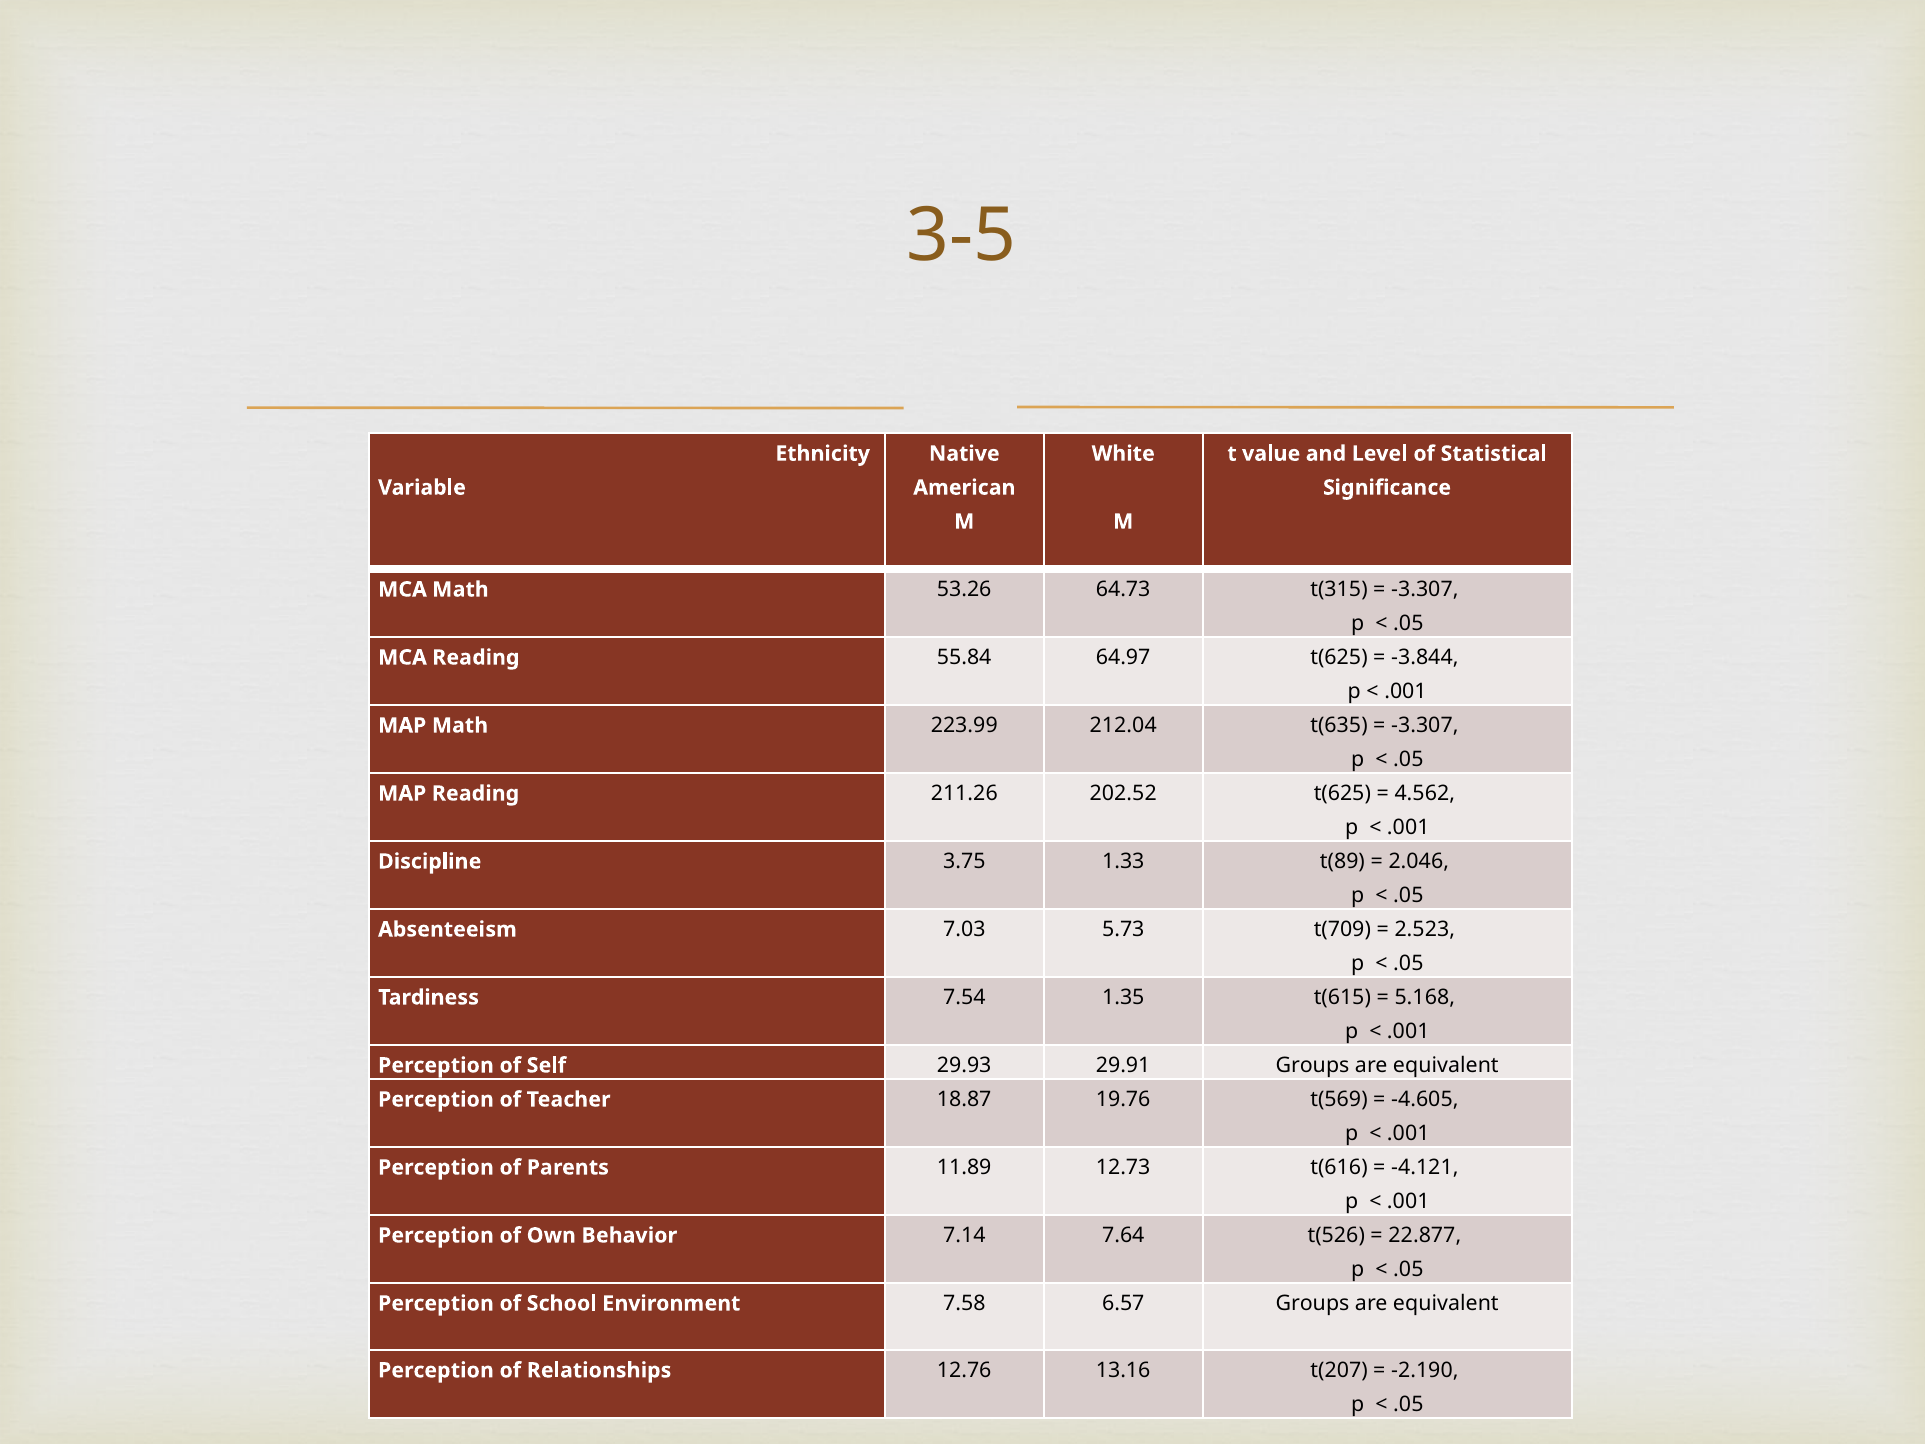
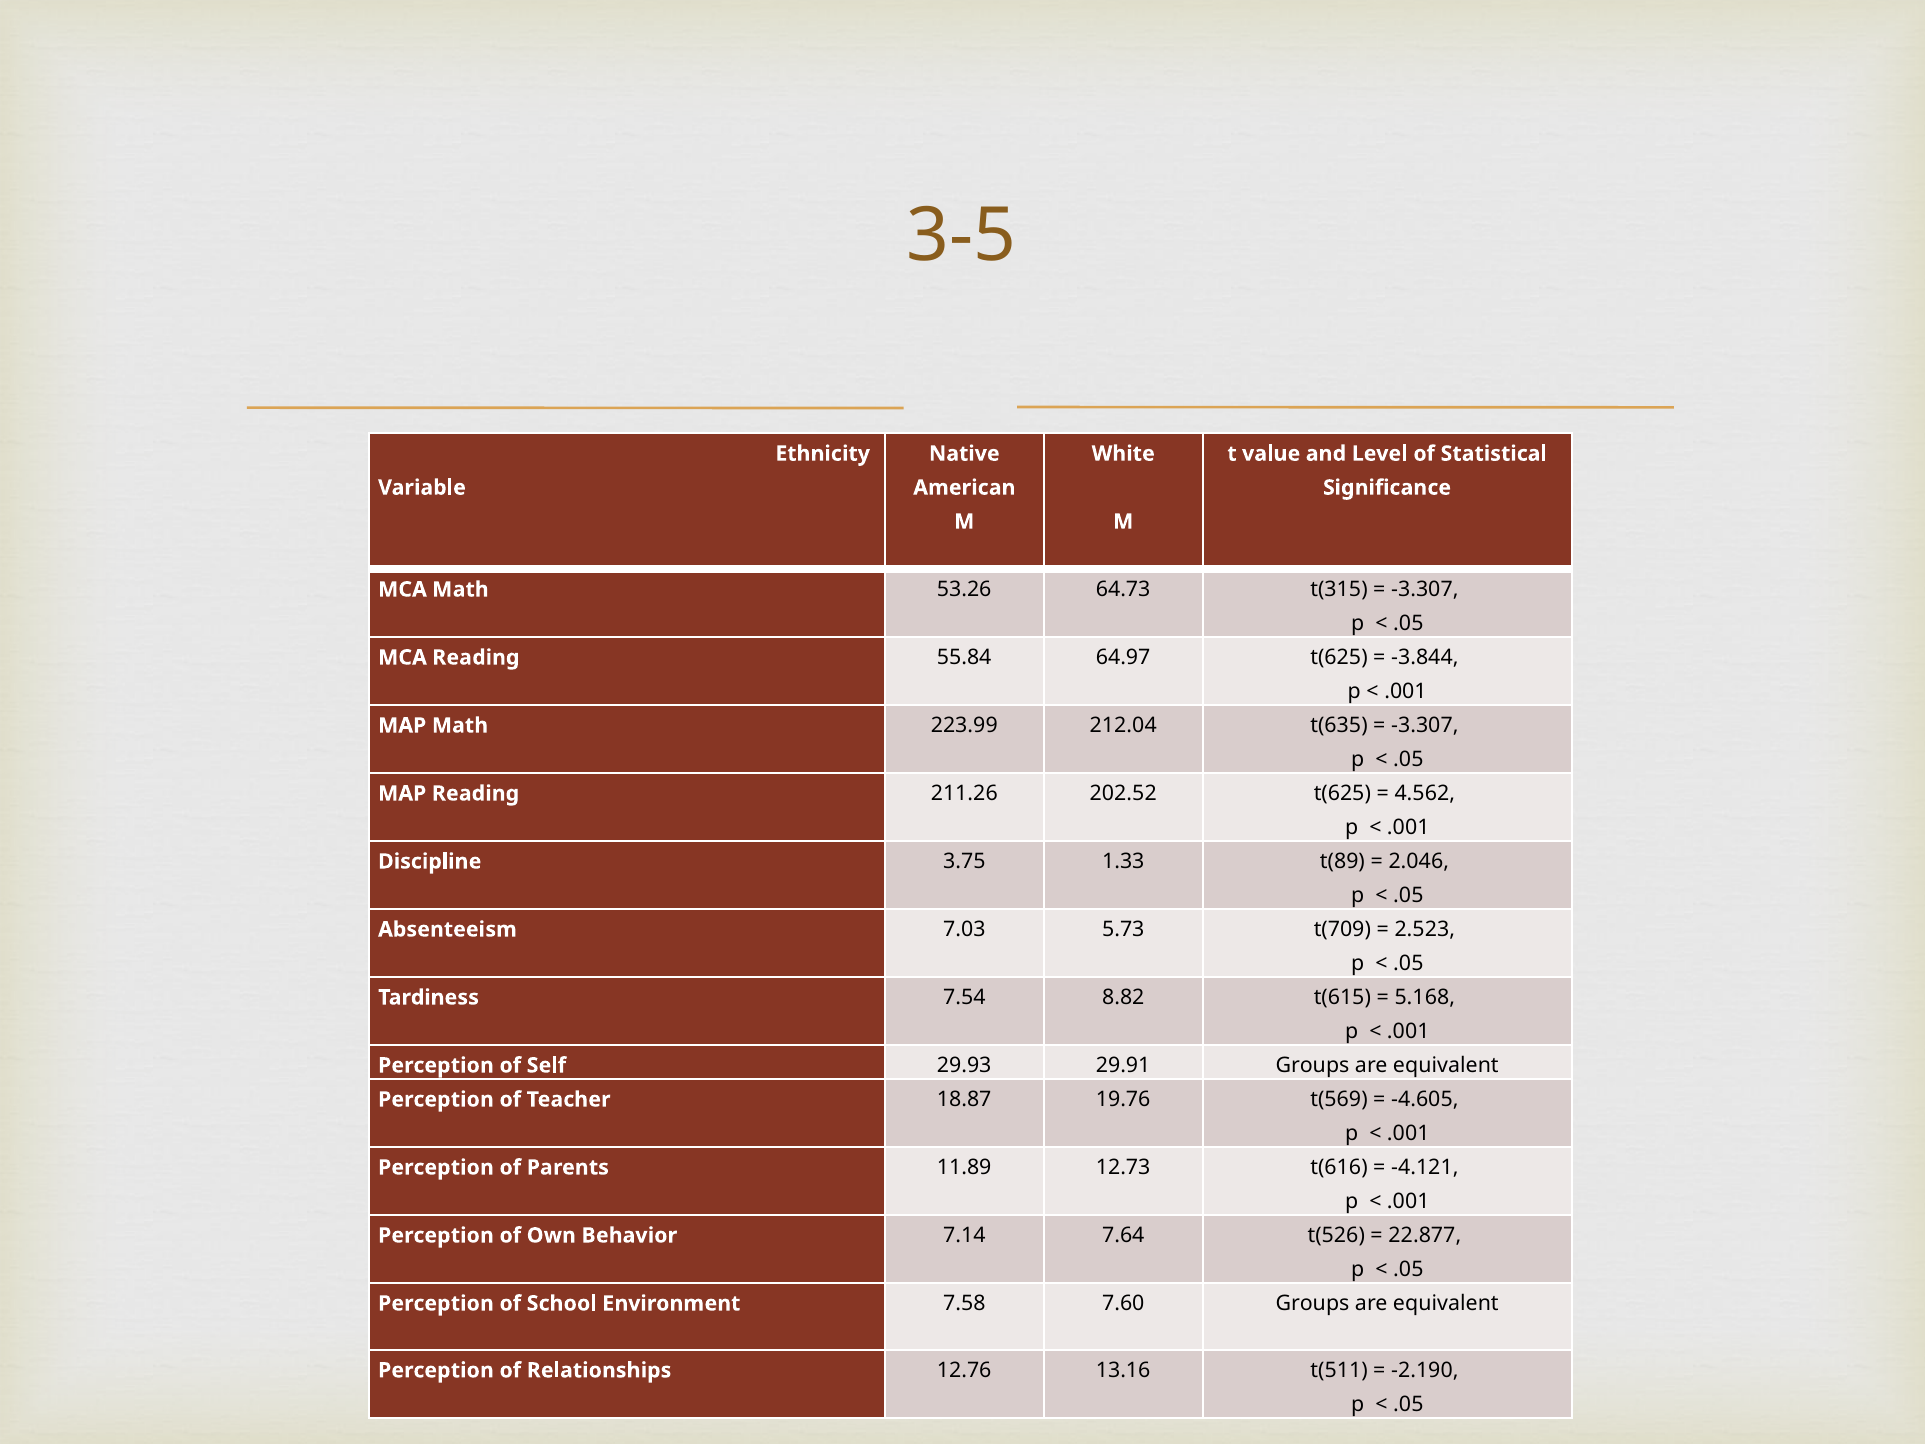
1.35: 1.35 -> 8.82
6.57: 6.57 -> 7.60
t(207: t(207 -> t(511
